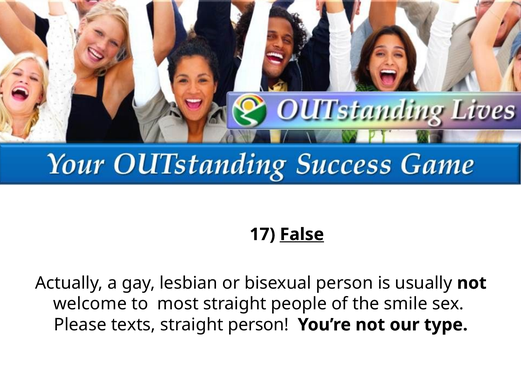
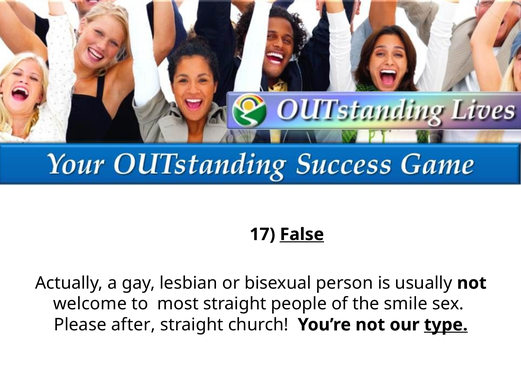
texts: texts -> after
straight person: person -> church
type underline: none -> present
